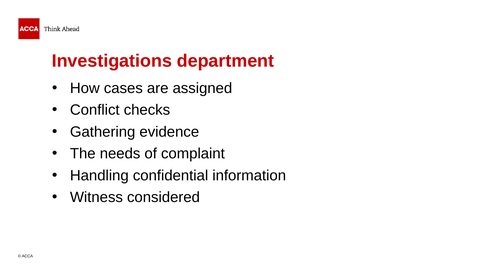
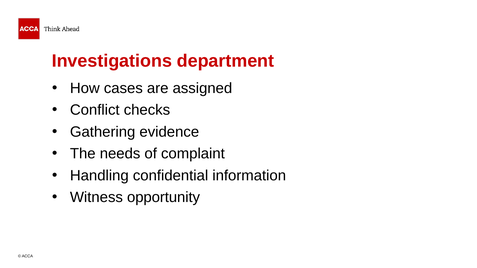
considered: considered -> opportunity
